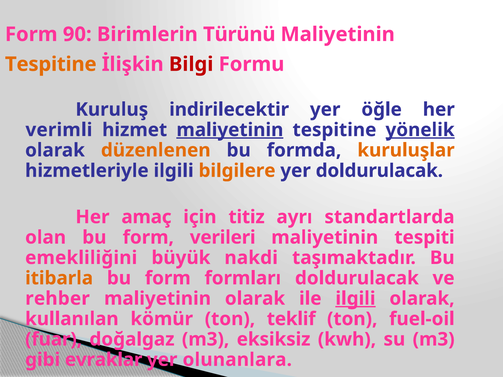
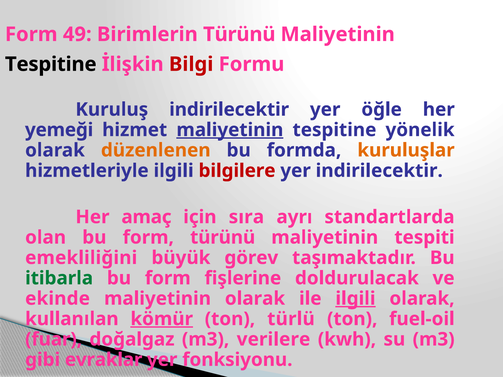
90: 90 -> 49
Tespitine at (51, 64) colour: orange -> black
verimli: verimli -> yemeği
yönelik underline: present -> none
bilgilere colour: orange -> red
yer doldurulacak: doldurulacak -> indirilecektir
titiz: titiz -> sıra
form verileri: verileri -> türünü
nakdi: nakdi -> görev
itibarla colour: orange -> green
formları: formları -> fişlerine
rehber: rehber -> ekinde
kömür underline: none -> present
teklif: teklif -> türlü
eksiksiz: eksiksiz -> verilere
olunanlara: olunanlara -> fonksiyonu
